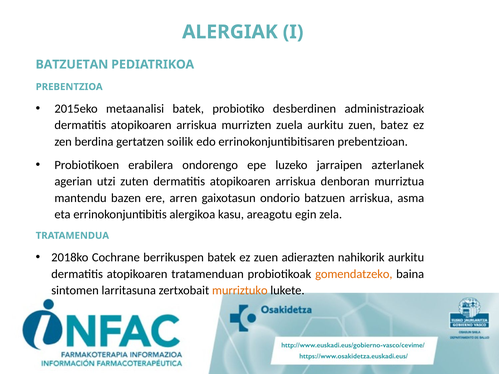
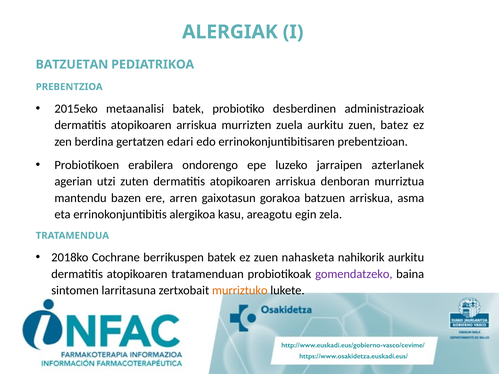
soilik: soilik -> edari
ondorio: ondorio -> gorakoa
adierazten: adierazten -> nahasketa
gomendatzeko colour: orange -> purple
